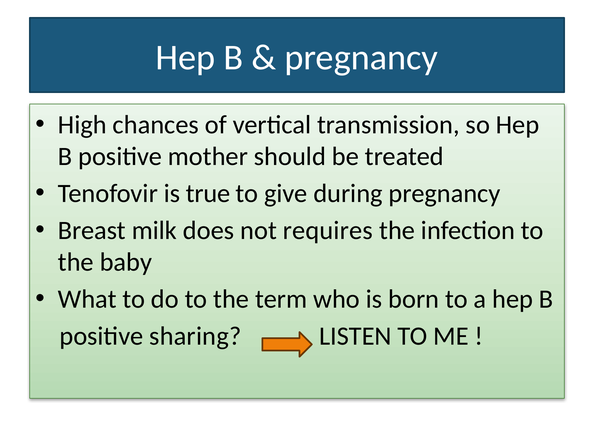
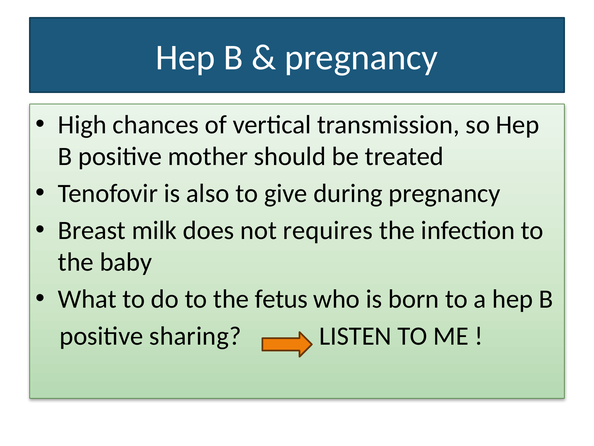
true: true -> also
term: term -> fetus
